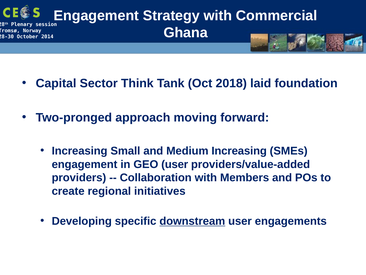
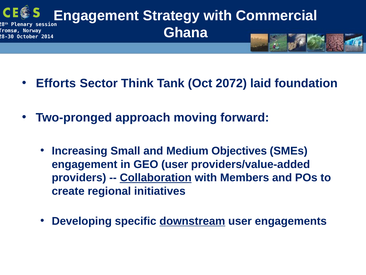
Capital: Capital -> Efforts
2018: 2018 -> 2072
Medium Increasing: Increasing -> Objectives
Collaboration underline: none -> present
